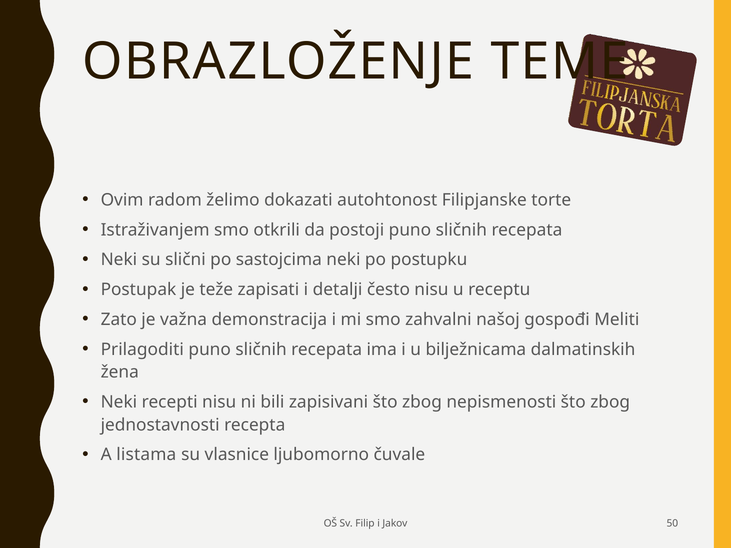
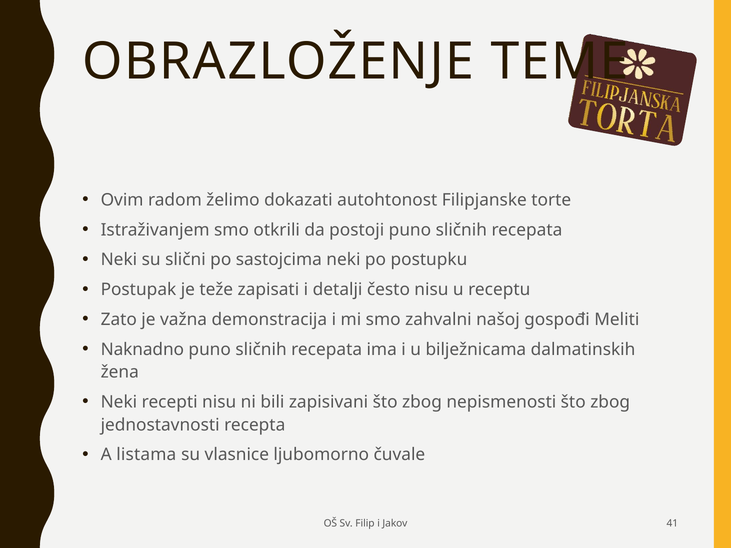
Prilagoditi: Prilagoditi -> Naknadno
50: 50 -> 41
